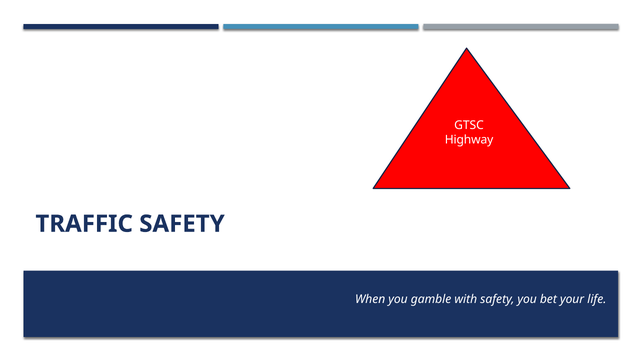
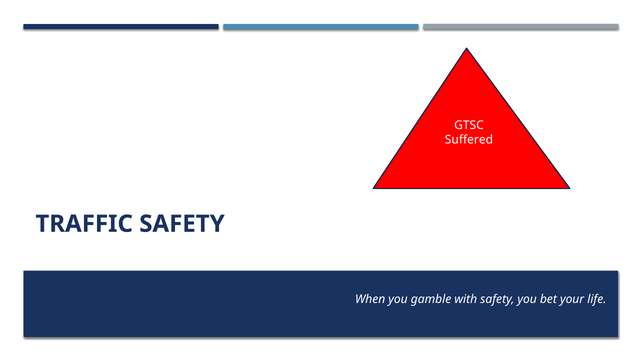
Highway: Highway -> Suffered
